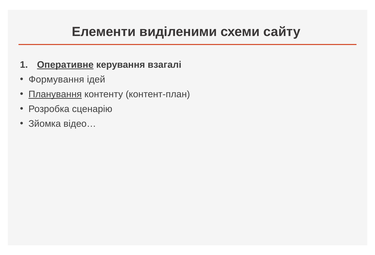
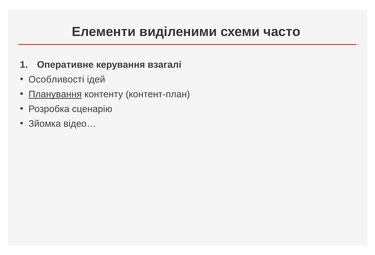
сайту: сайту -> часто
Оперативне underline: present -> none
Формування: Формування -> Особливості
